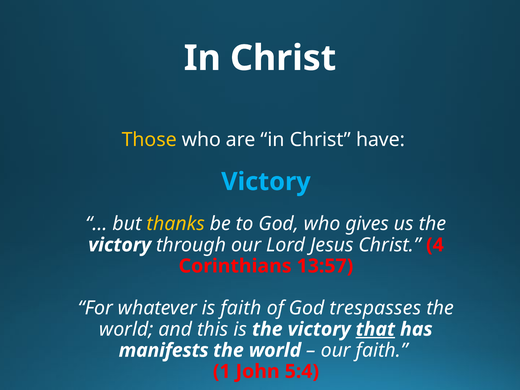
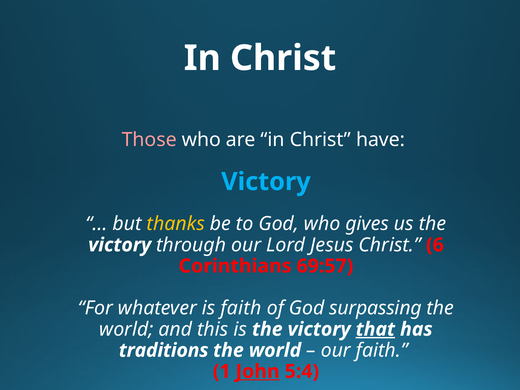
Those colour: yellow -> pink
4: 4 -> 6
13:57: 13:57 -> 69:57
trespasses: trespasses -> surpassing
manifests: manifests -> traditions
John underline: none -> present
